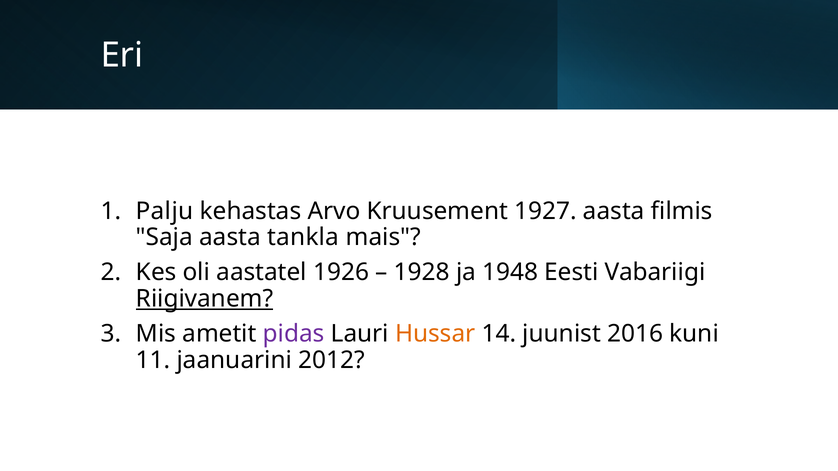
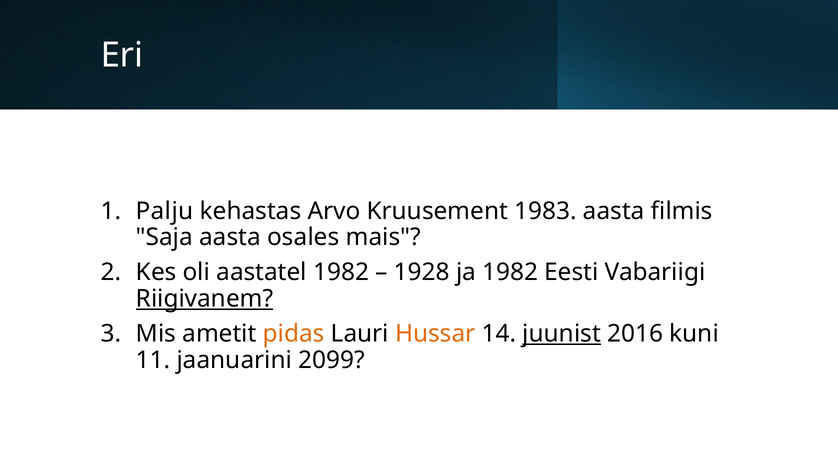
1927: 1927 -> 1983
tankla: tankla -> osales
aastatel 1926: 1926 -> 1982
ja 1948: 1948 -> 1982
pidas colour: purple -> orange
juunist underline: none -> present
2012: 2012 -> 2099
